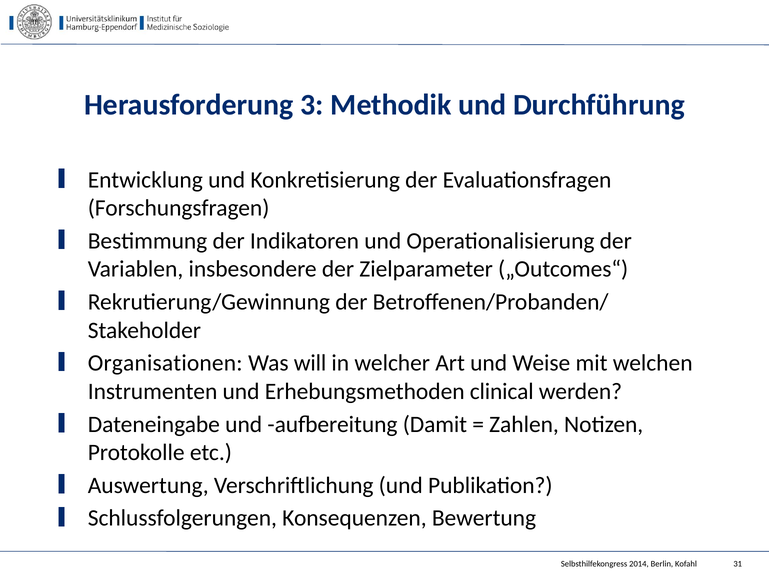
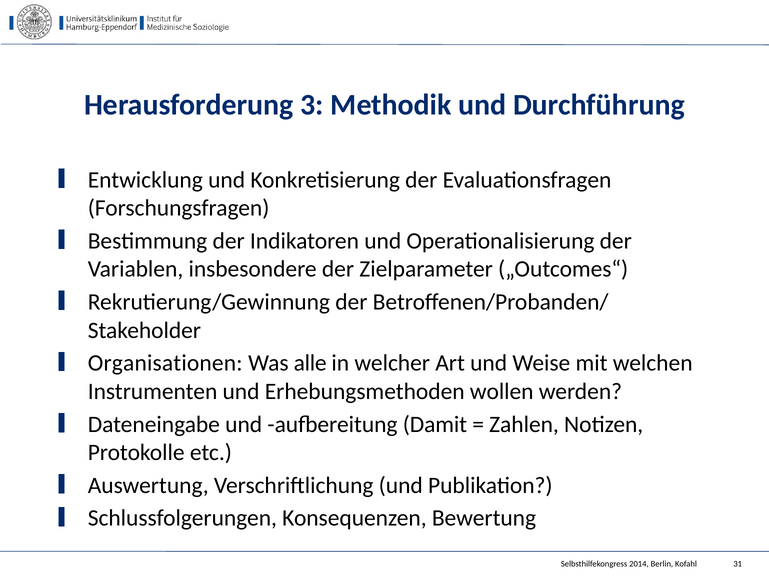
will: will -> alle
clinical: clinical -> wollen
